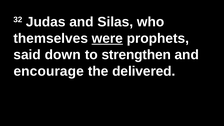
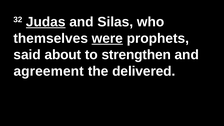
Judas underline: none -> present
down: down -> about
encourage: encourage -> agreement
